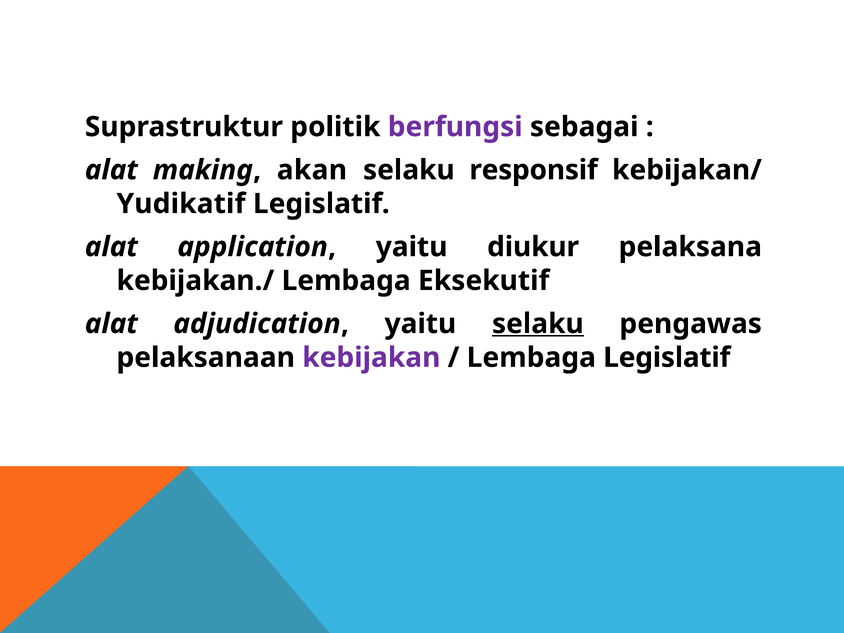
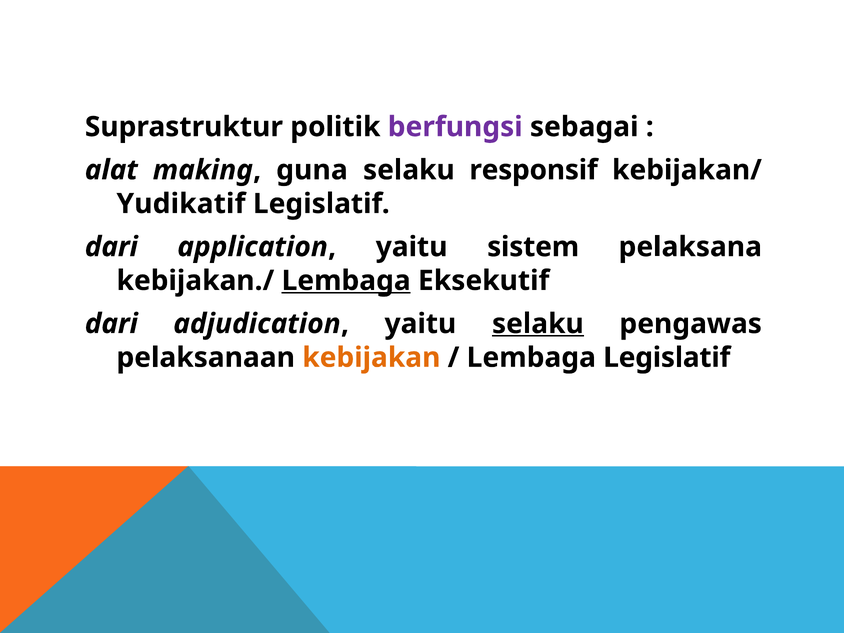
akan: akan -> guna
alat at (111, 247): alat -> dari
diukur: diukur -> sistem
Lembaga at (346, 281) underline: none -> present
alat at (111, 324): alat -> dari
kebijakan colour: purple -> orange
